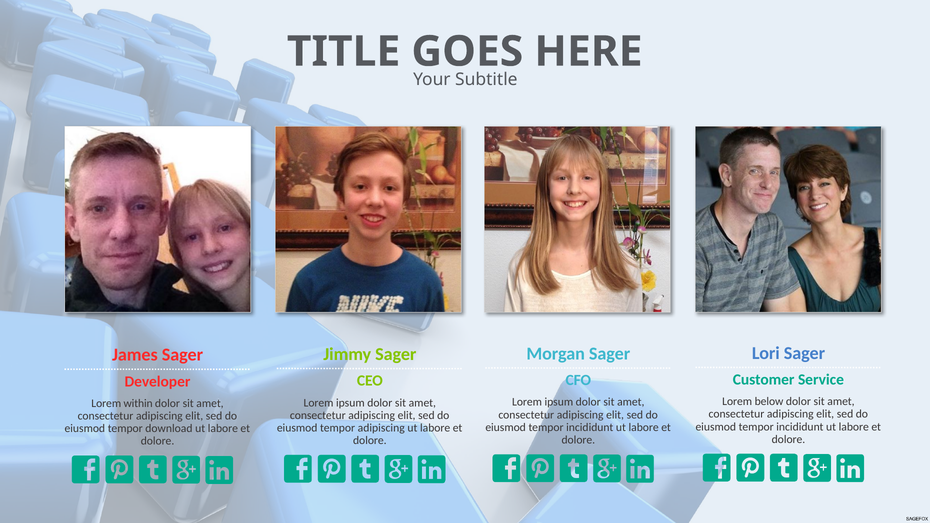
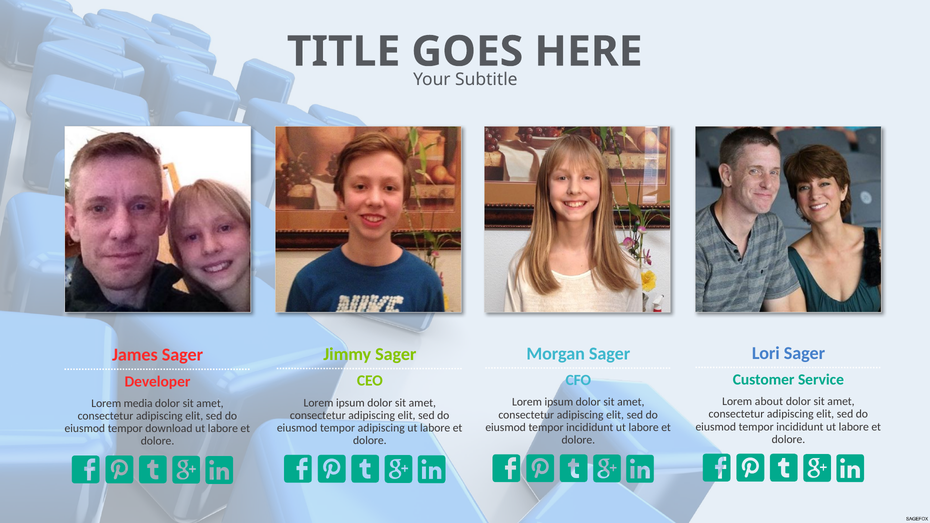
below: below -> about
within: within -> media
